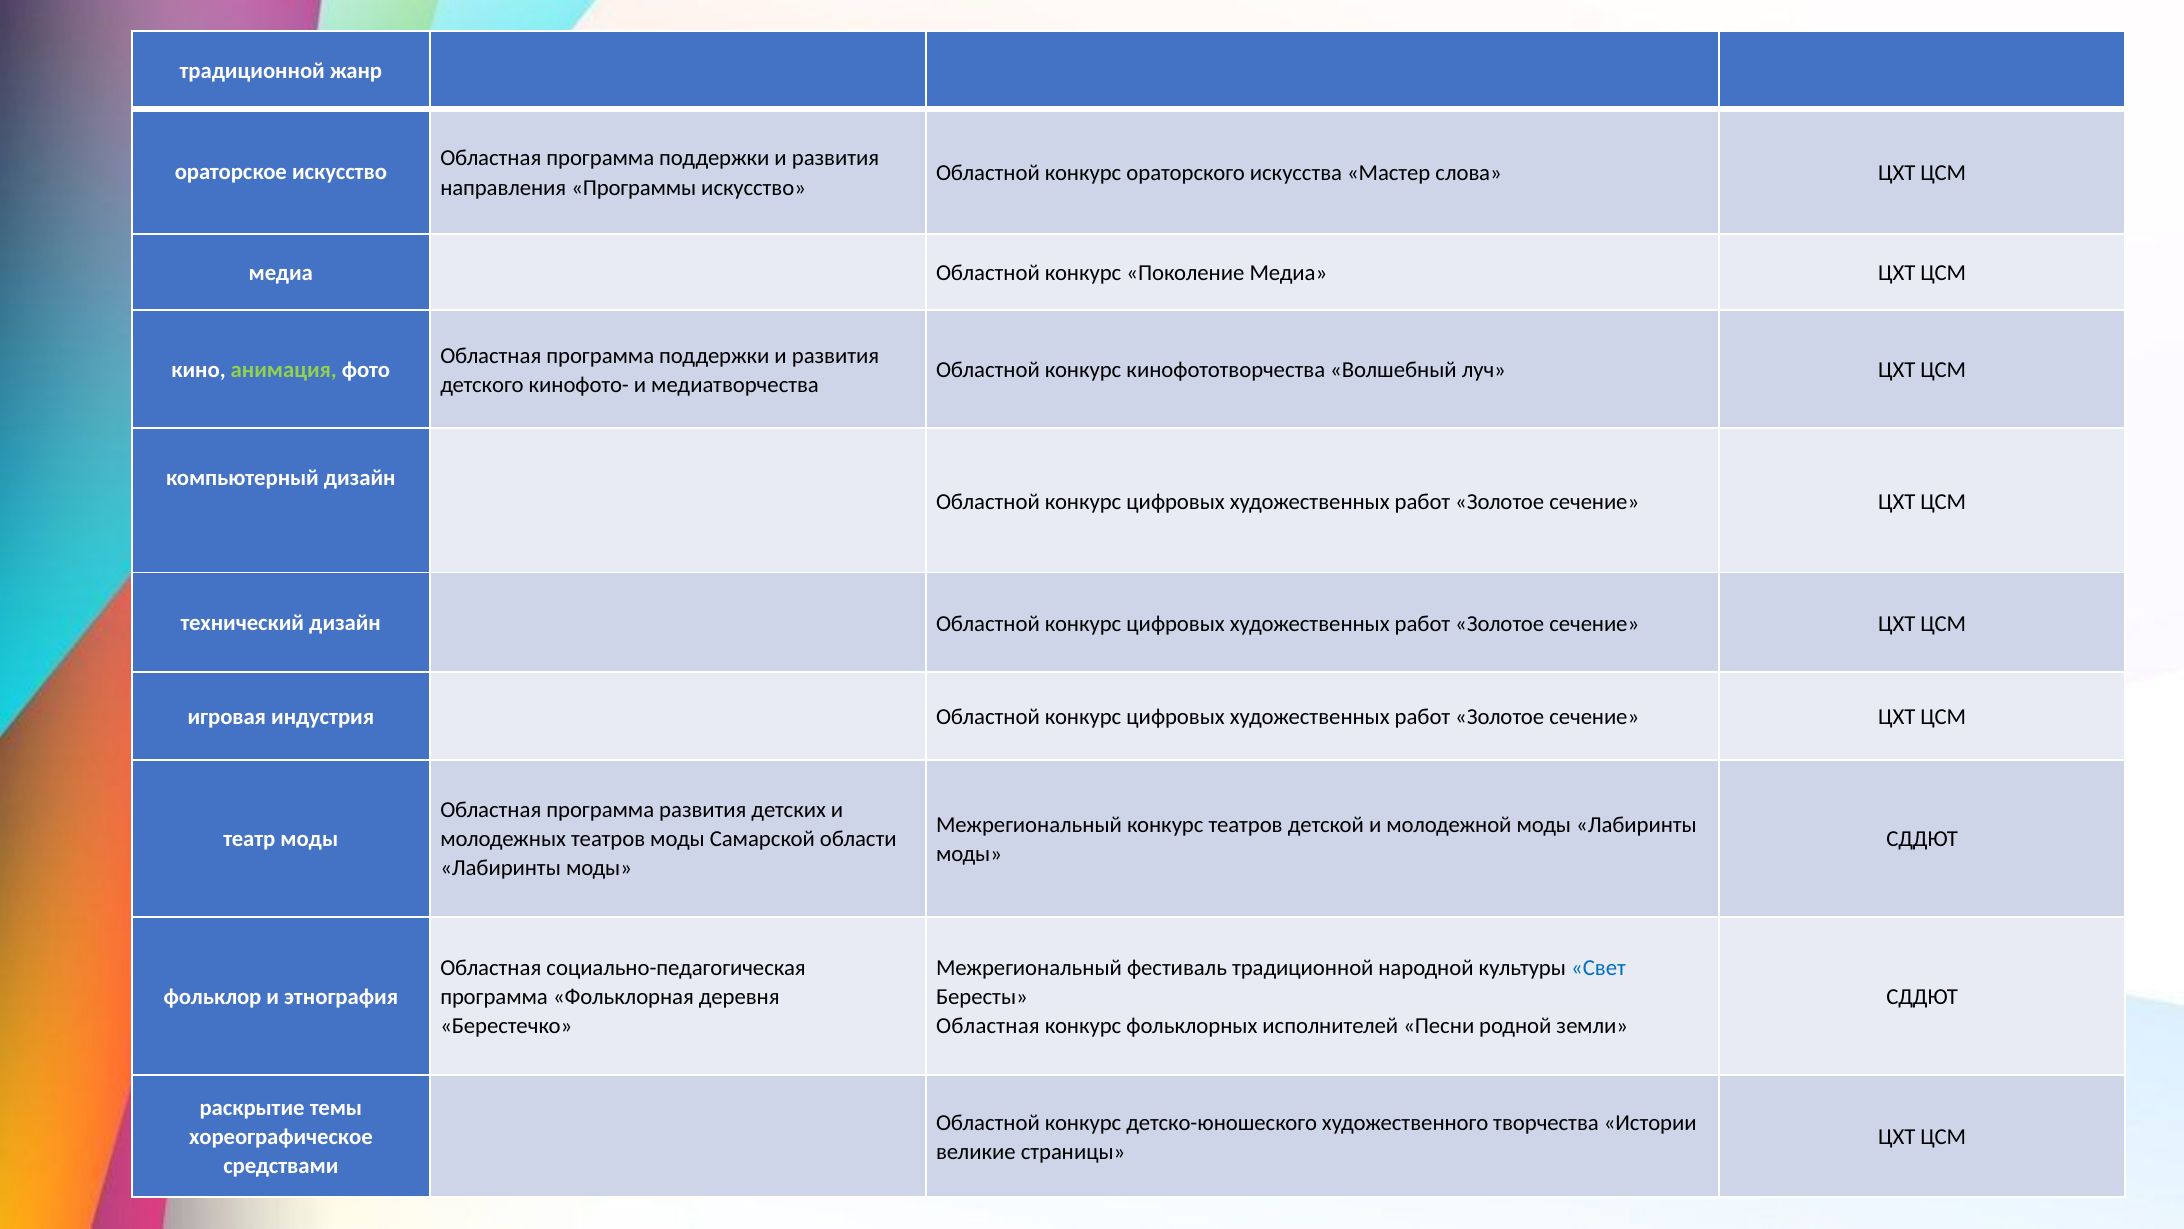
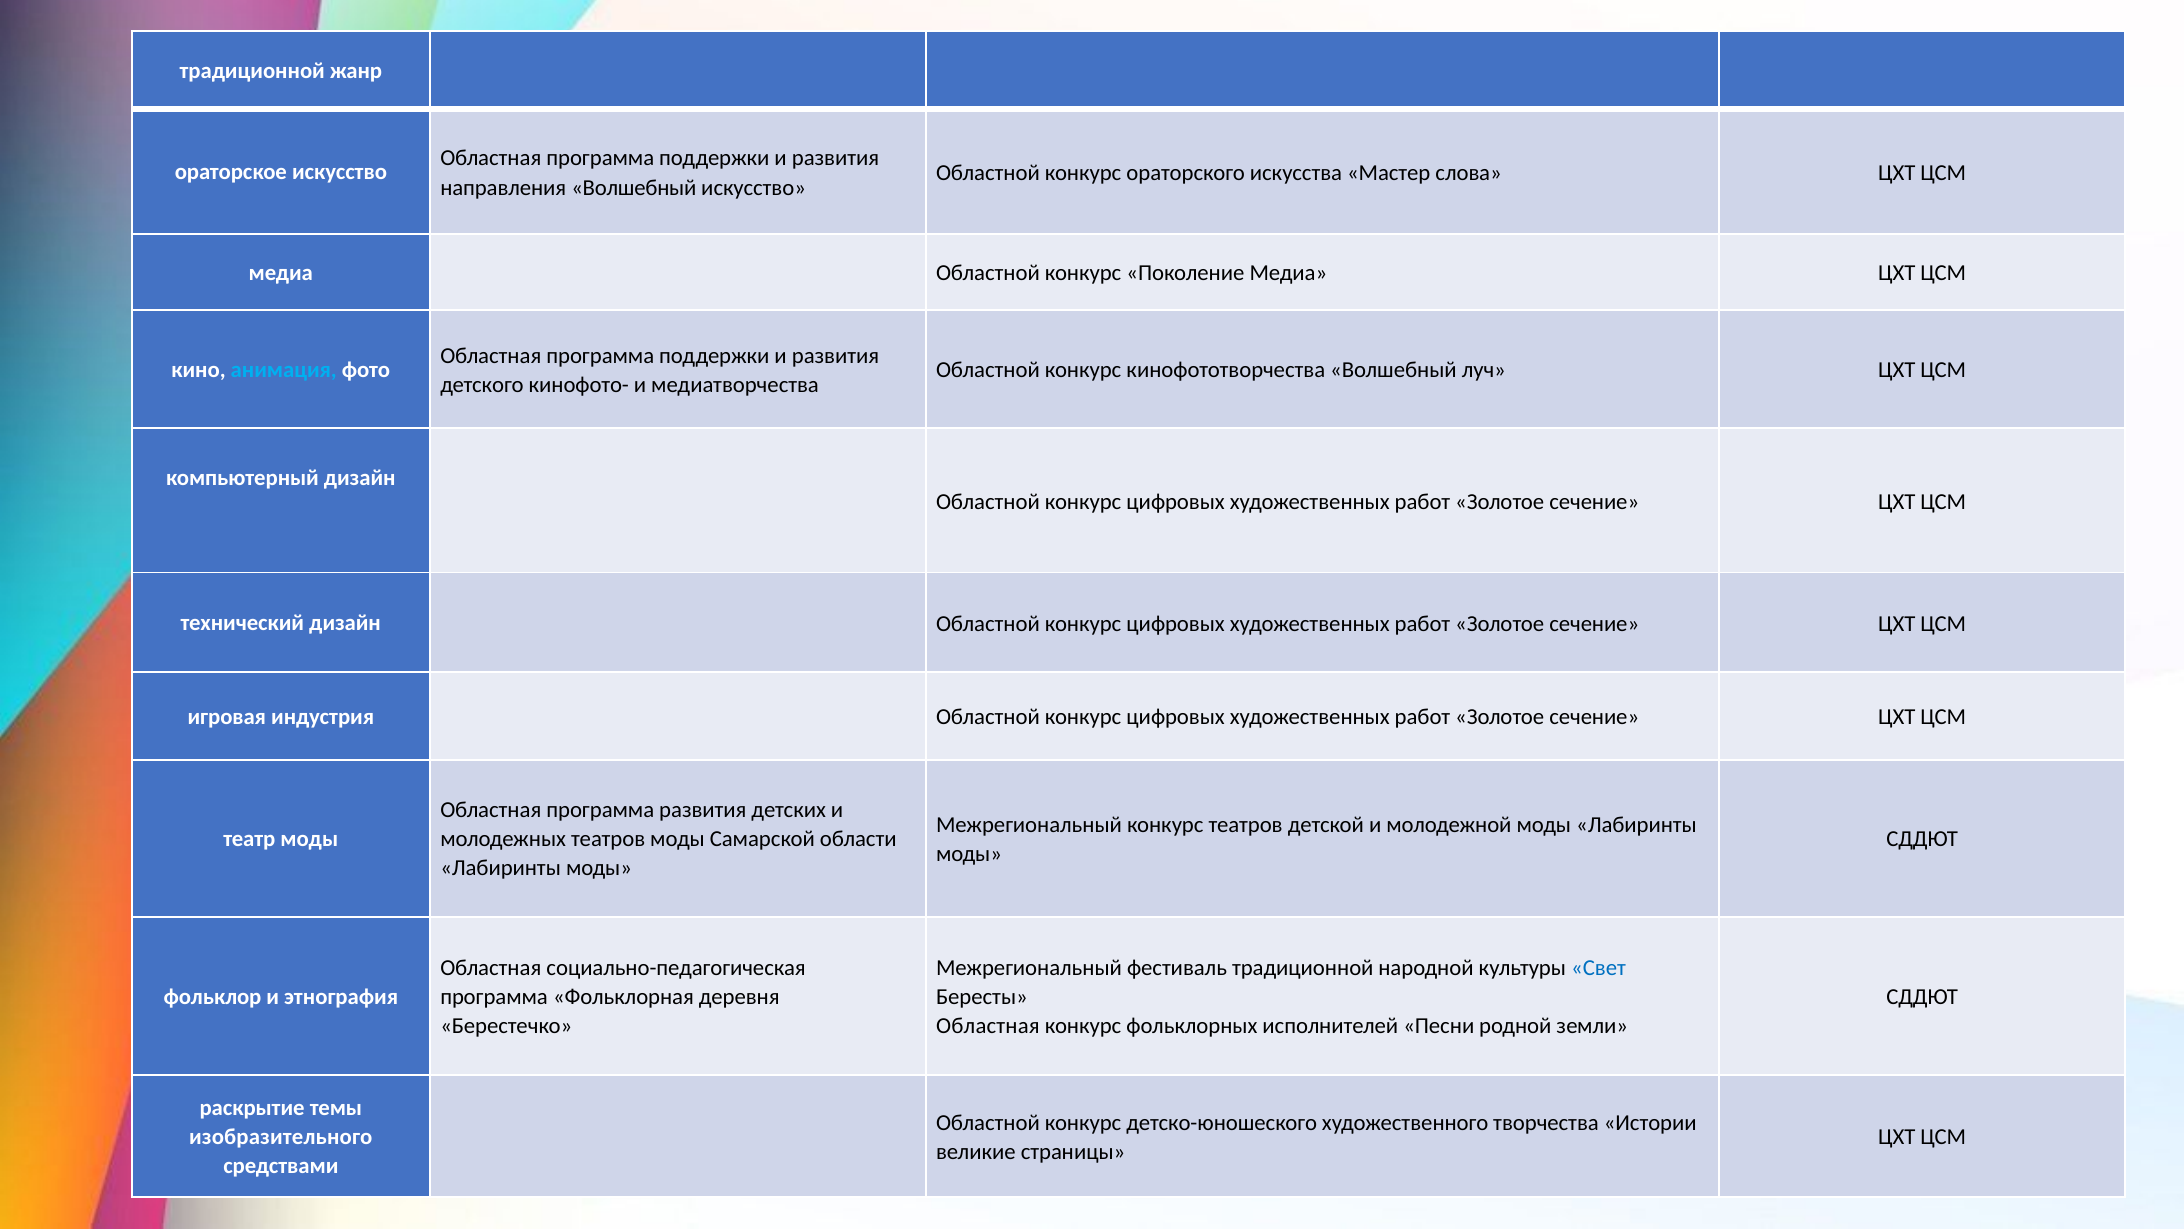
направления Программы: Программы -> Волшебный
анимация colour: light green -> light blue
хореографическое: хореографическое -> изобразительного
